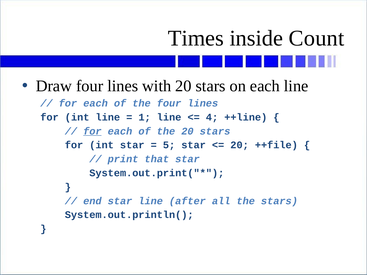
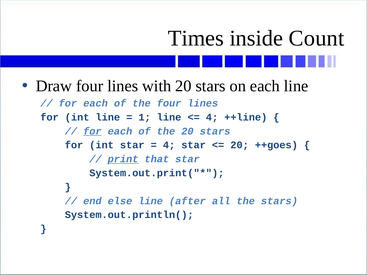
5 at (169, 145): 5 -> 4
++file: ++file -> ++goes
print underline: none -> present
end star: star -> else
